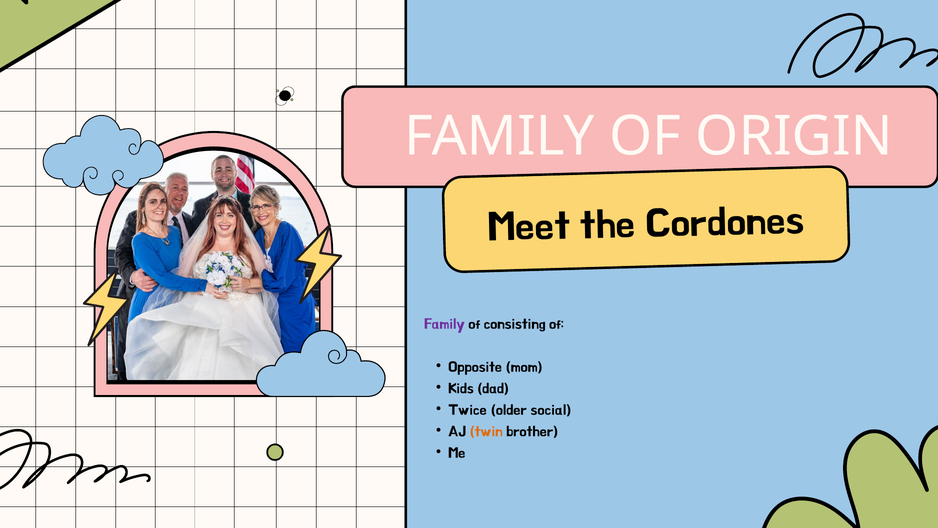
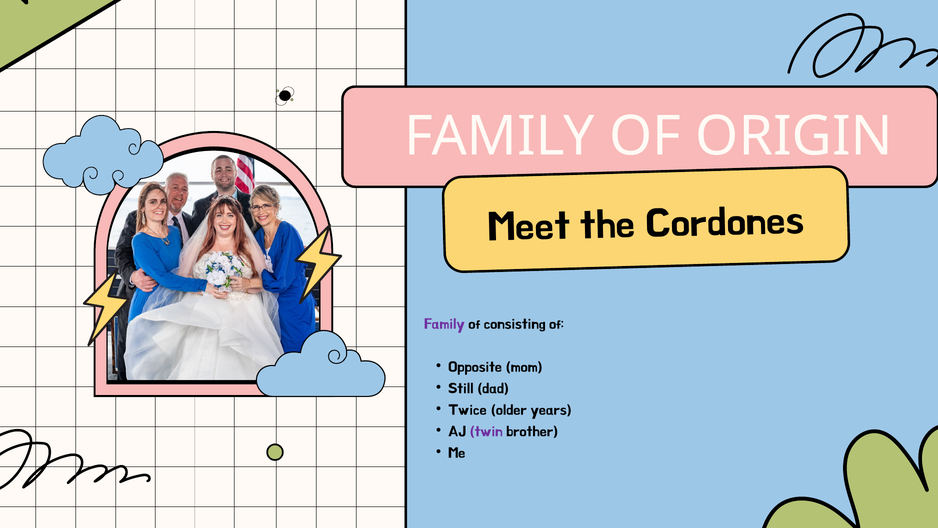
Kids: Kids -> Still
social: social -> years
twin colour: orange -> purple
